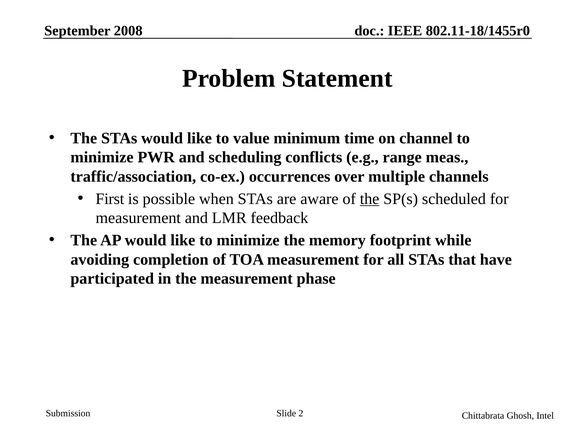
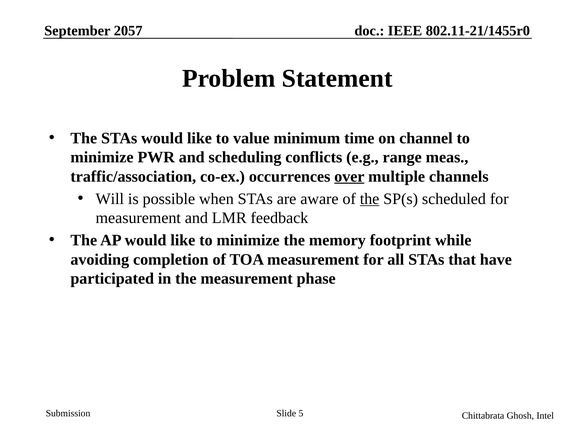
2008: 2008 -> 2057
802.11-18/1455r0: 802.11-18/1455r0 -> 802.11-21/1455r0
over underline: none -> present
First: First -> Will
2: 2 -> 5
